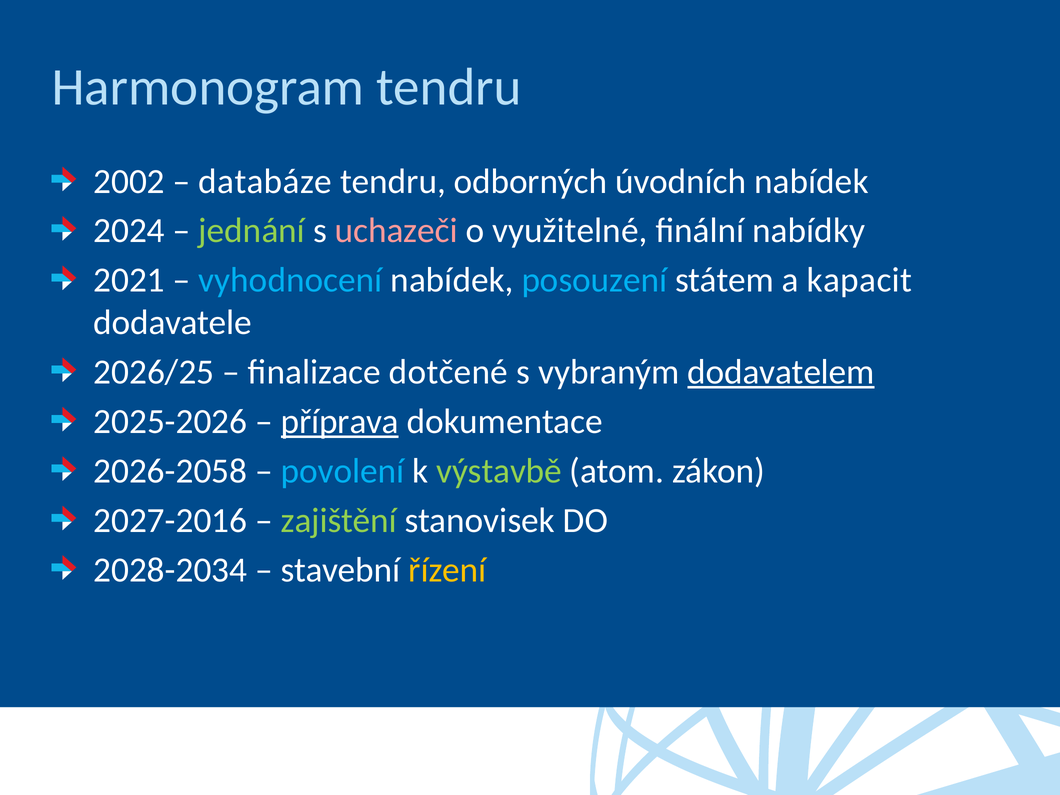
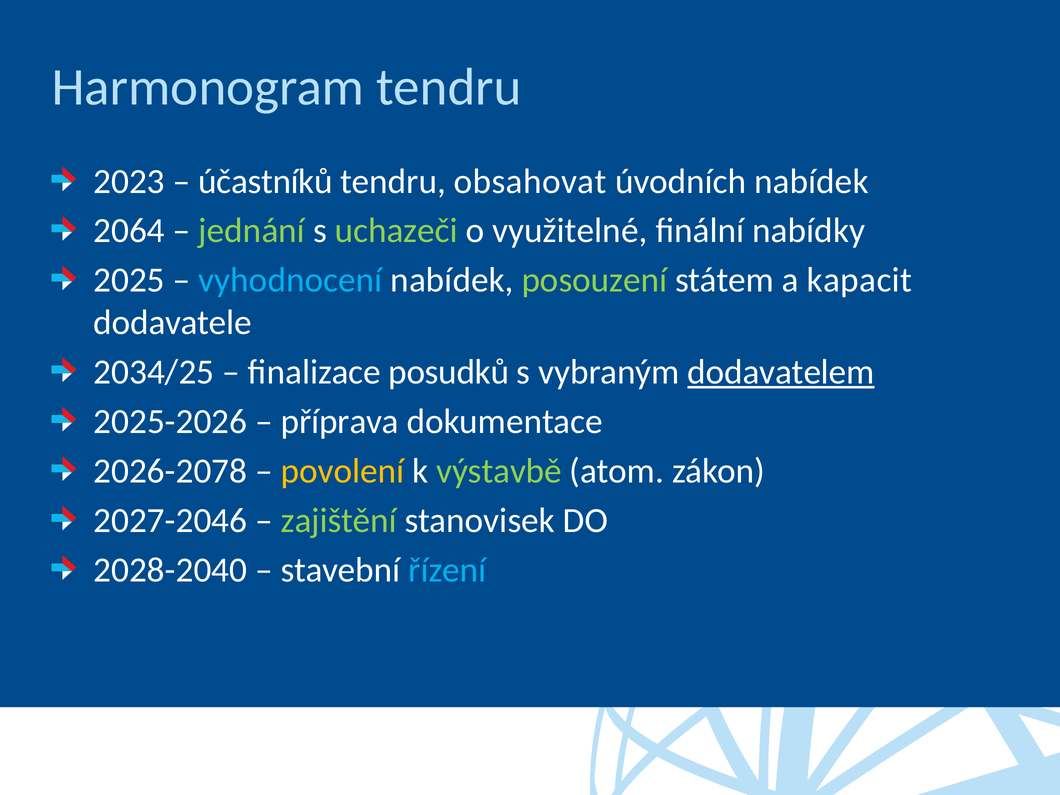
2002: 2002 -> 2023
databáze: databáze -> účastníků
odborných: odborných -> obsahovat
2024: 2024 -> 2064
uchazeči colour: pink -> light green
2021: 2021 -> 2025
posouzení colour: light blue -> light green
2026/25: 2026/25 -> 2034/25
dotčené: dotčené -> posudků
příprava underline: present -> none
2026-2058: 2026-2058 -> 2026-2078
povolení colour: light blue -> yellow
2027-2016: 2027-2016 -> 2027-2046
2028-2034: 2028-2034 -> 2028-2040
řízení colour: yellow -> light blue
